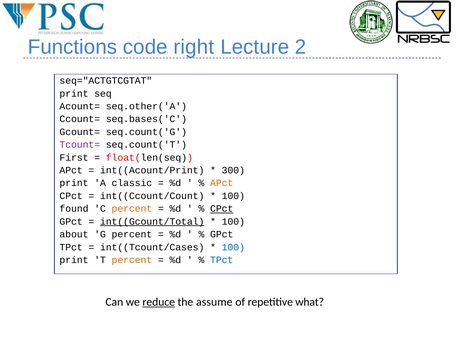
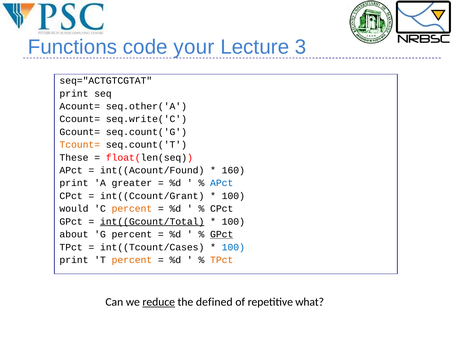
right: right -> your
2: 2 -> 3
seq.bases('C: seq.bases('C -> seq.write('C
Tcount= colour: purple -> orange
First: First -> These
int((Acount/Print: int((Acount/Print -> int((Acount/Found
300: 300 -> 160
classic: classic -> greater
APct at (222, 183) colour: orange -> blue
int((Ccount/Count: int((Ccount/Count -> int((Ccount/Grant
found: found -> would
CPct at (222, 209) underline: present -> none
GPct at (222, 234) underline: none -> present
TPct at (222, 260) colour: blue -> orange
assume: assume -> defined
